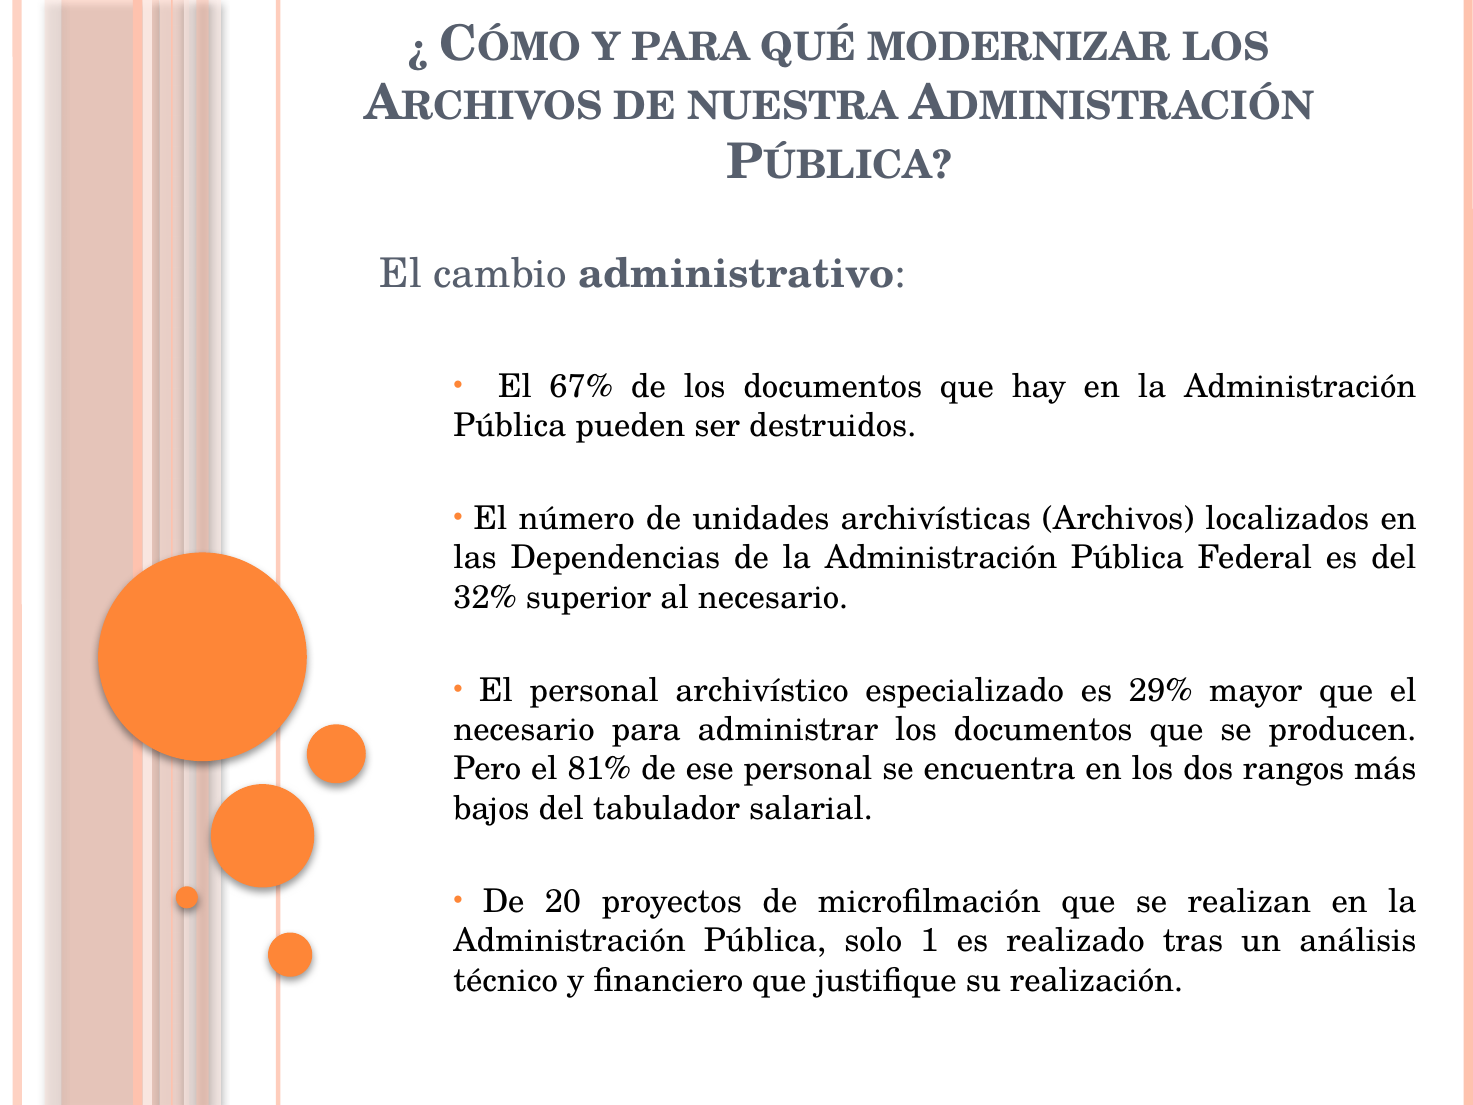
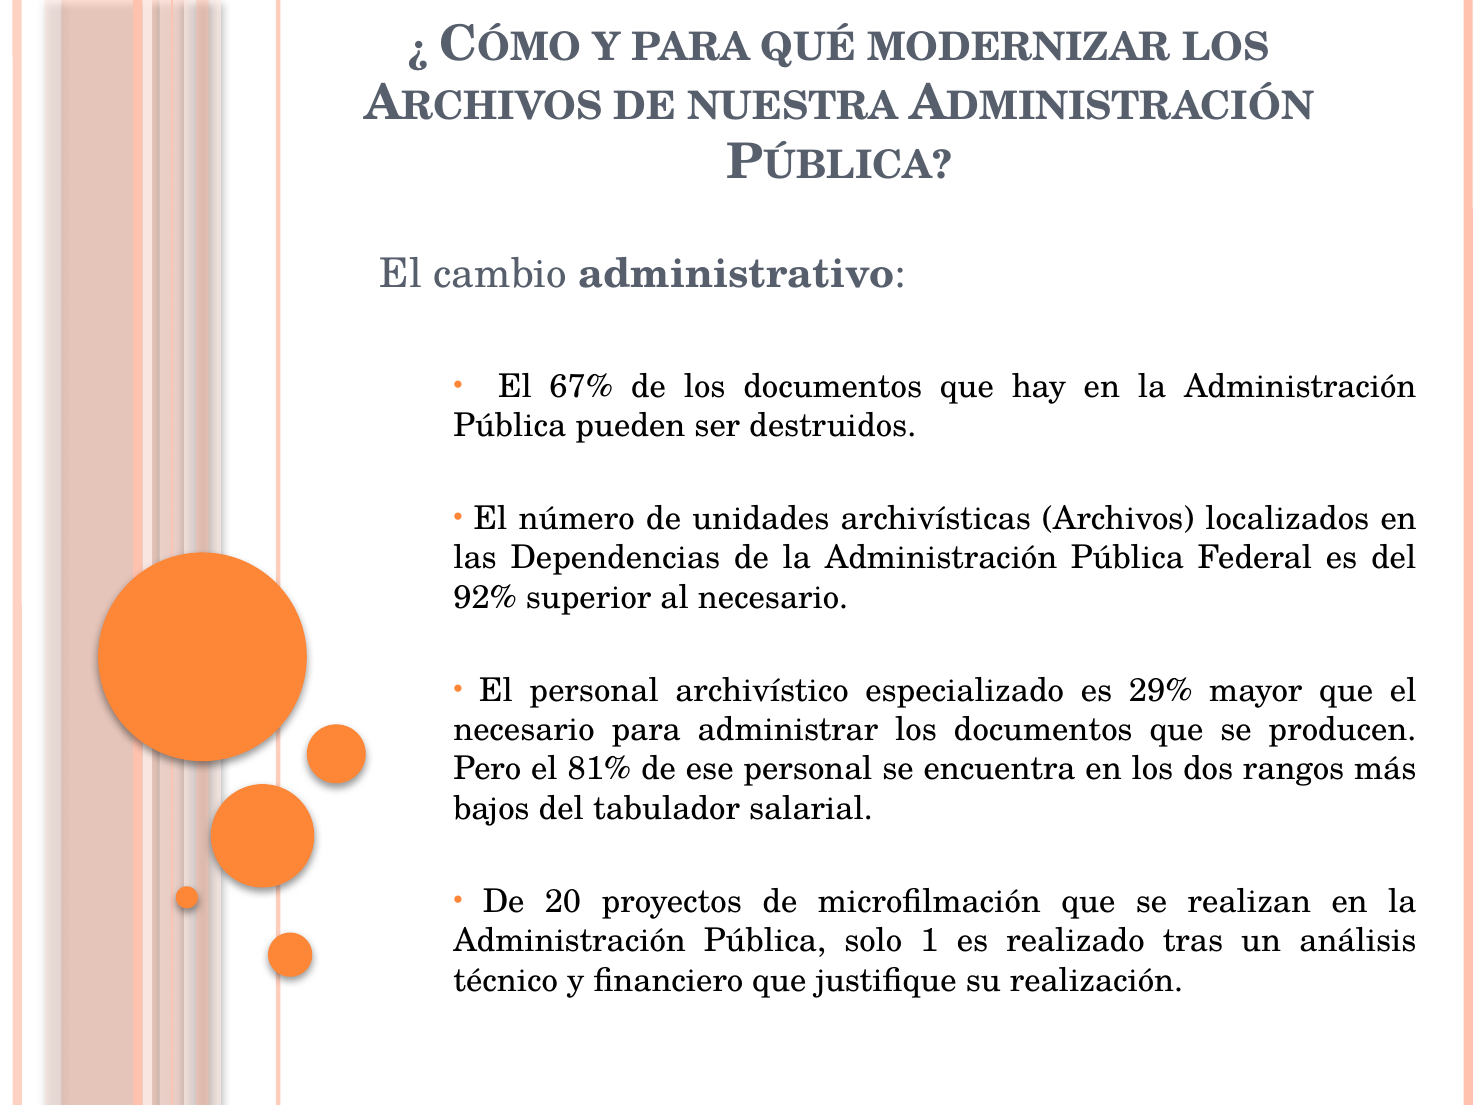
32%: 32% -> 92%
